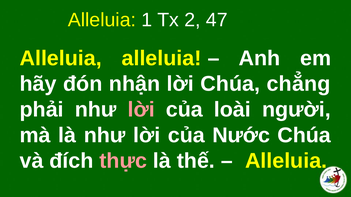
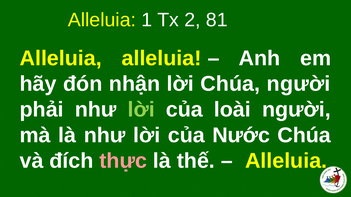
47: 47 -> 81
Chúa chẳng: chẳng -> người
lời at (141, 110) colour: pink -> light green
